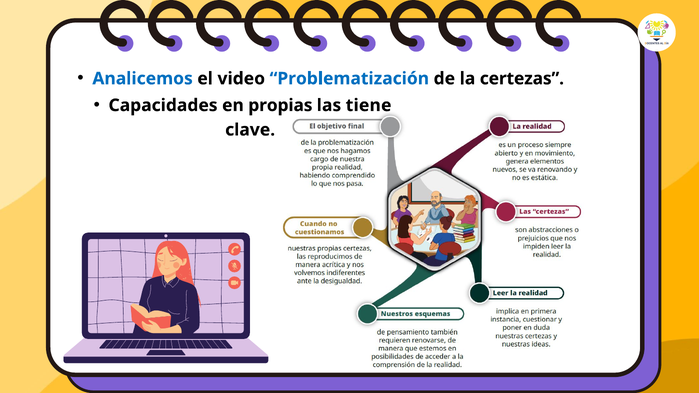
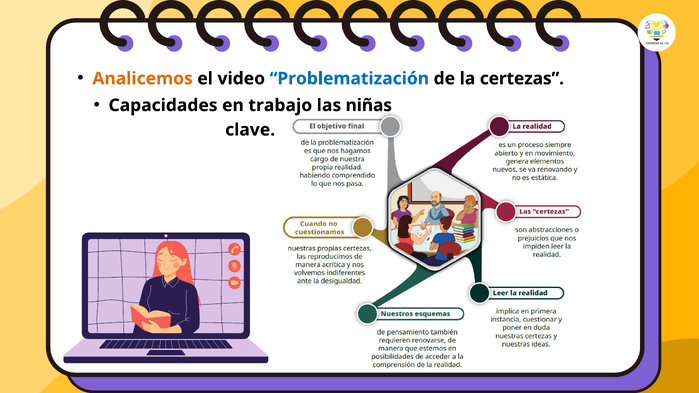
Analicemos colour: blue -> orange
propias: propias -> trabajo
tiene: tiene -> niñas
